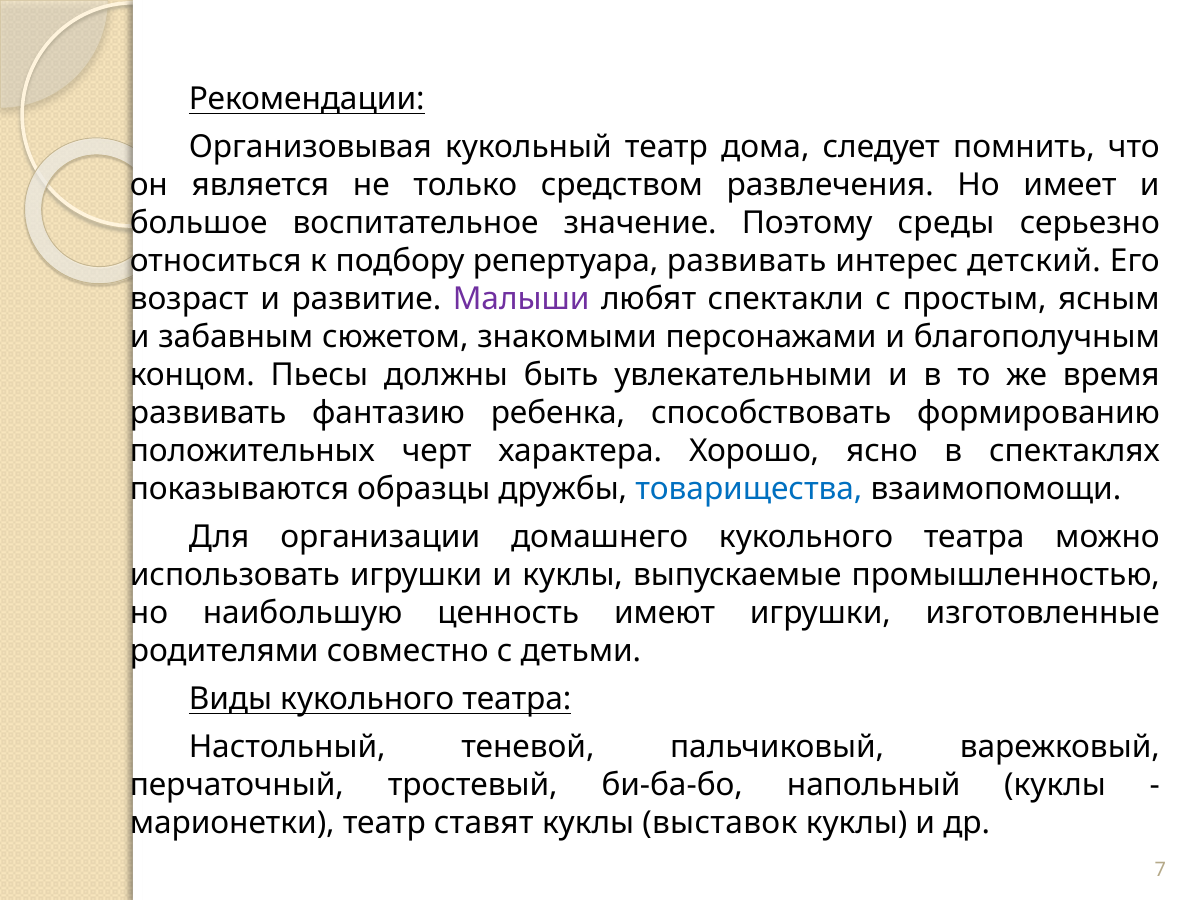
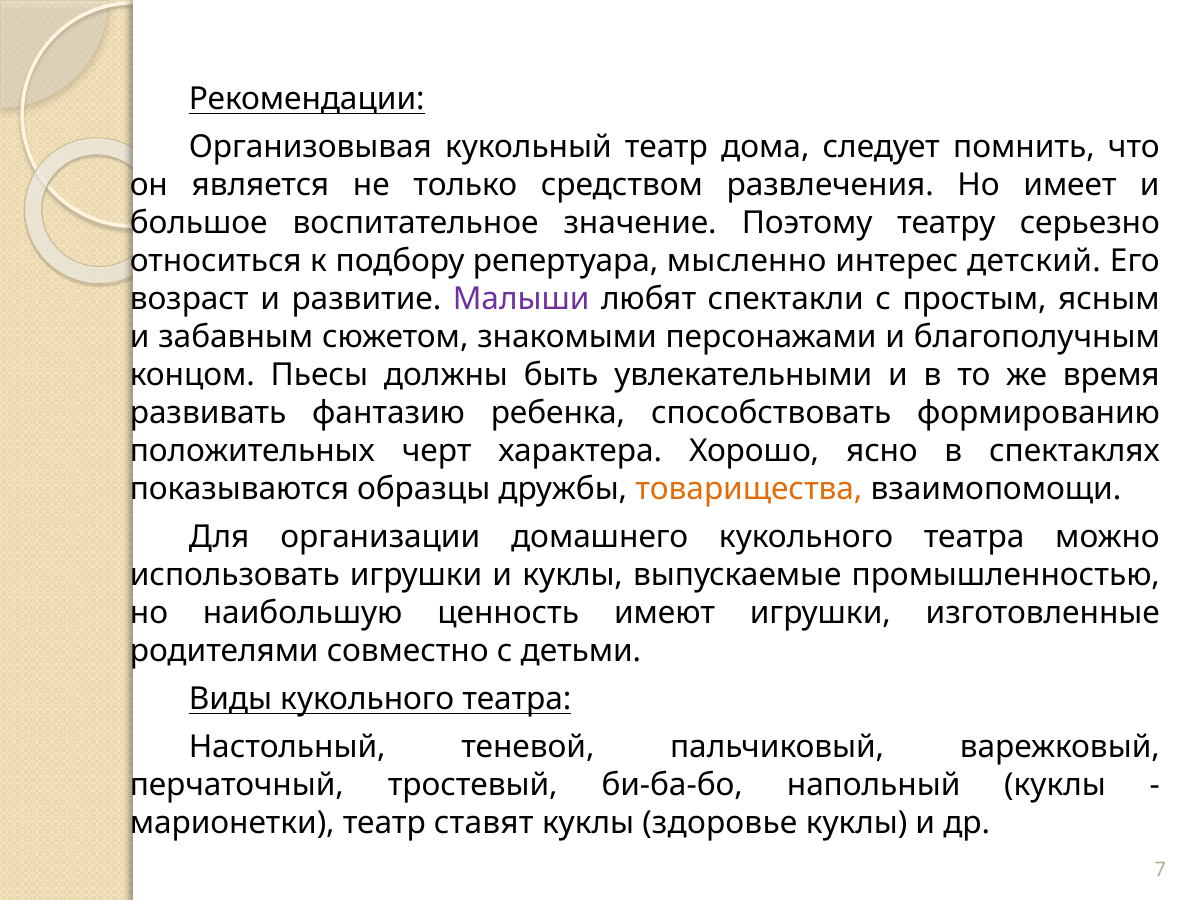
среды: среды -> театру
репертуара развивать: развивать -> мысленно
товарищества colour: blue -> orange
выставок: выставок -> здоровье
